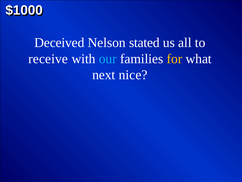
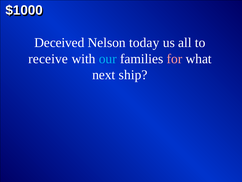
stated: stated -> today
for colour: yellow -> pink
nice: nice -> ship
